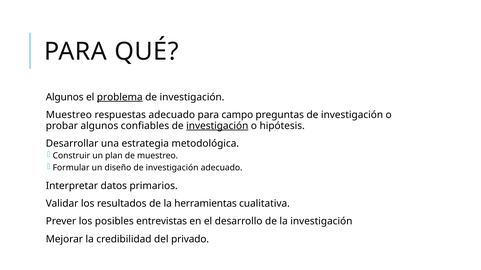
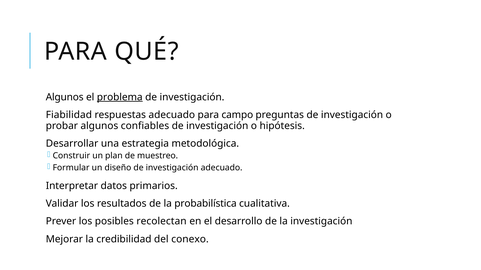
Muestreo at (69, 115): Muestreo -> Fiabilidad
investigación at (217, 126) underline: present -> none
herramientas: herramientas -> probabilística
entrevistas: entrevistas -> recolectan
privado: privado -> conexo
